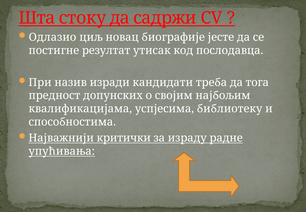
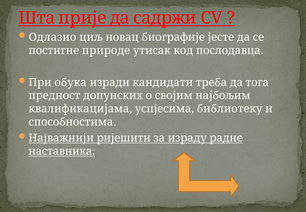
стоку: стоку -> прије
резултат: резултат -> природе
назив: назив -> обука
критички: критички -> ријешити
упућивања: упућивања -> наставника
